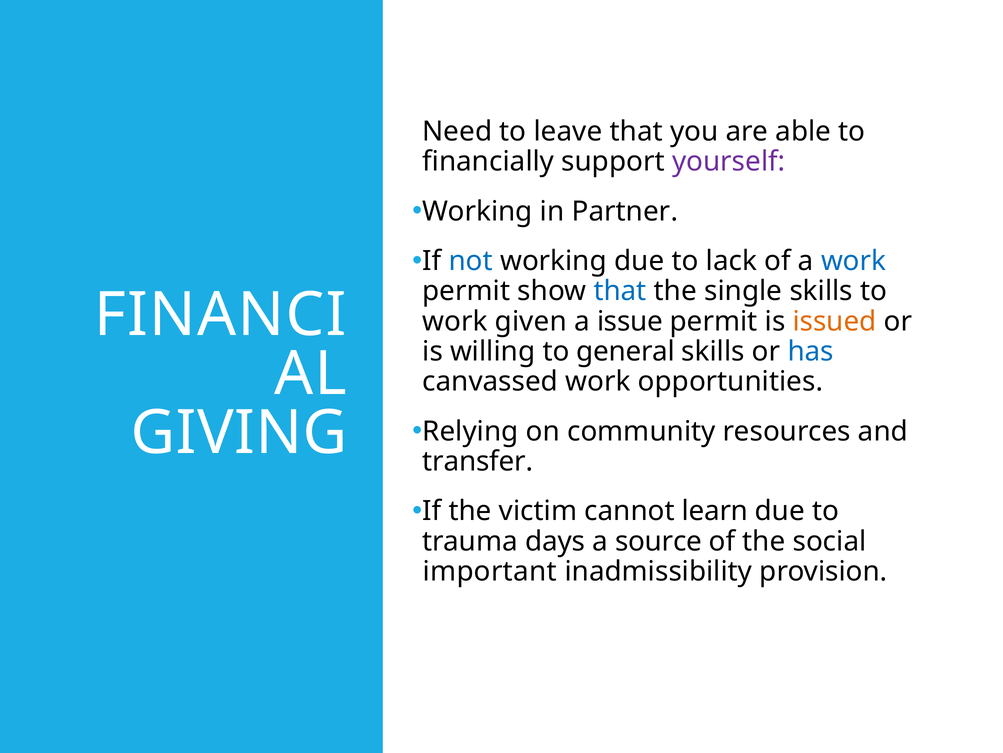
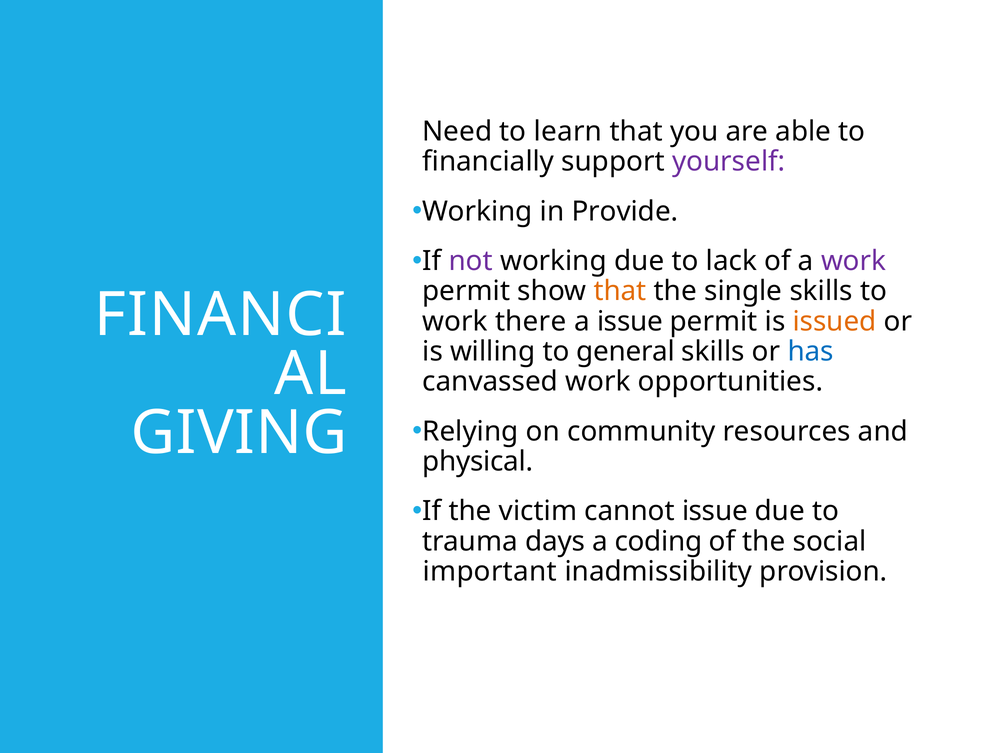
leave: leave -> learn
Partner: Partner -> Provide
not colour: blue -> purple
work at (854, 261) colour: blue -> purple
that at (620, 291) colour: blue -> orange
given: given -> there
transfer: transfer -> physical
cannot learn: learn -> issue
source: source -> coding
